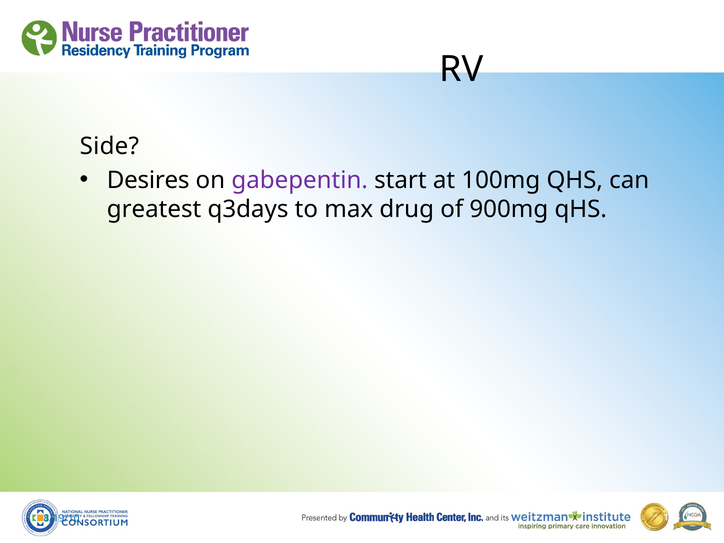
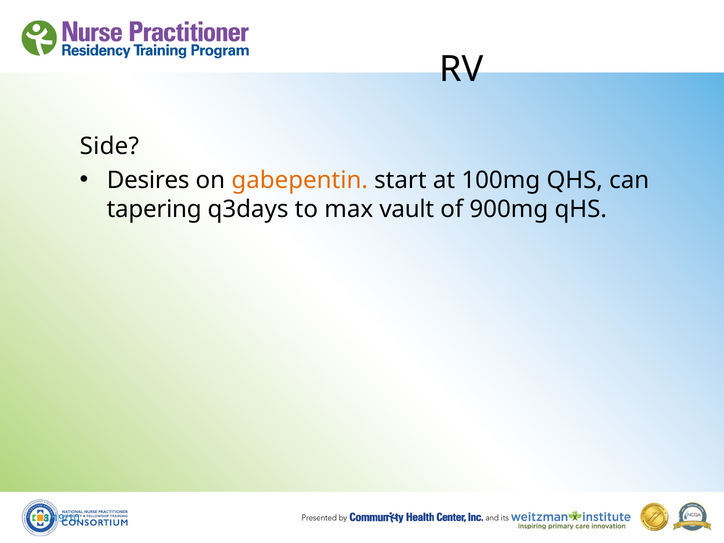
gabepentin colour: purple -> orange
greatest: greatest -> tapering
drug: drug -> vault
